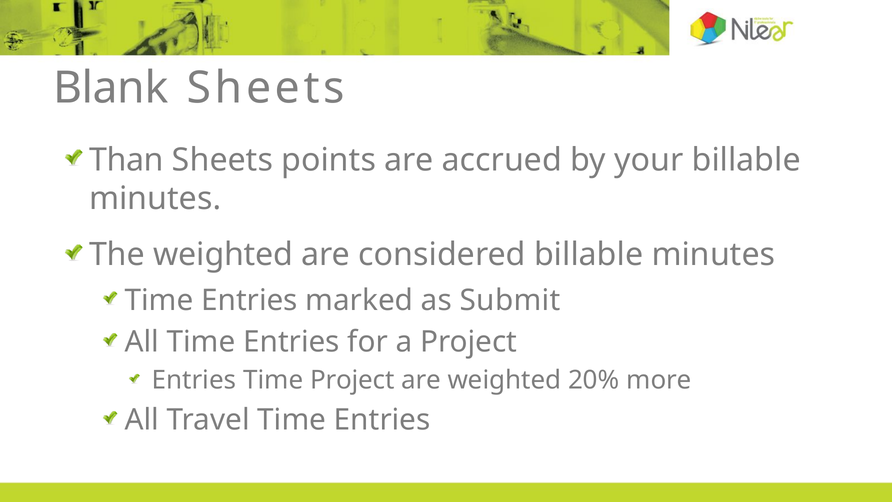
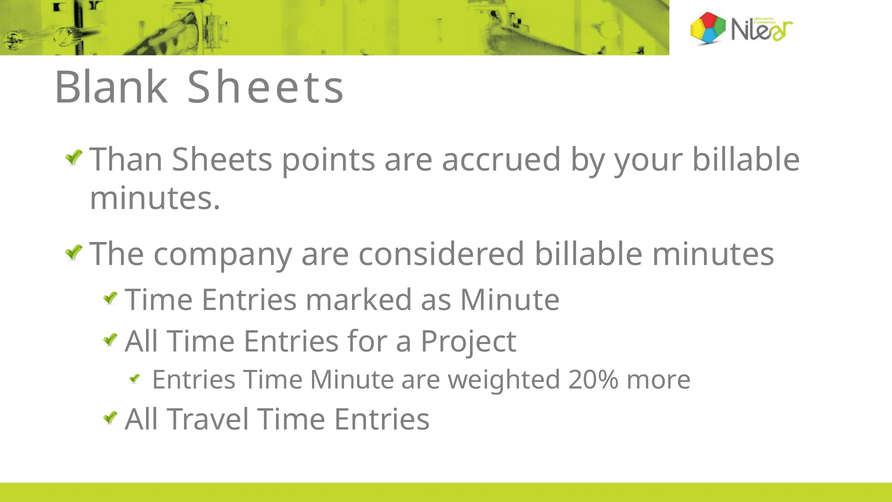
The weighted: weighted -> company
as Submit: Submit -> Minute
Time Project: Project -> Minute
